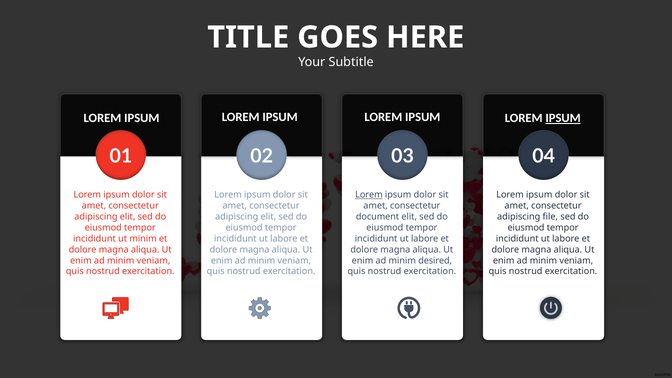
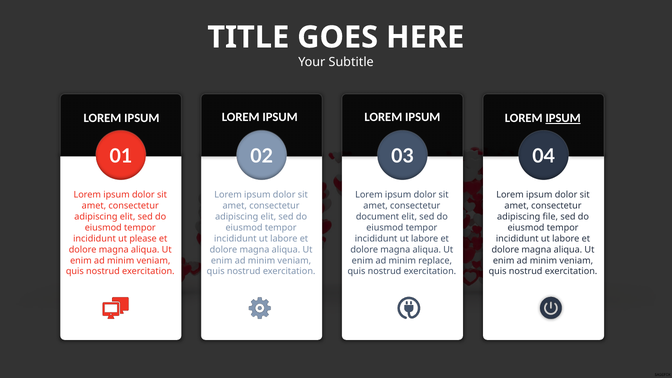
Lorem at (369, 195) underline: present -> none
ut minim: minim -> please
desired: desired -> replace
